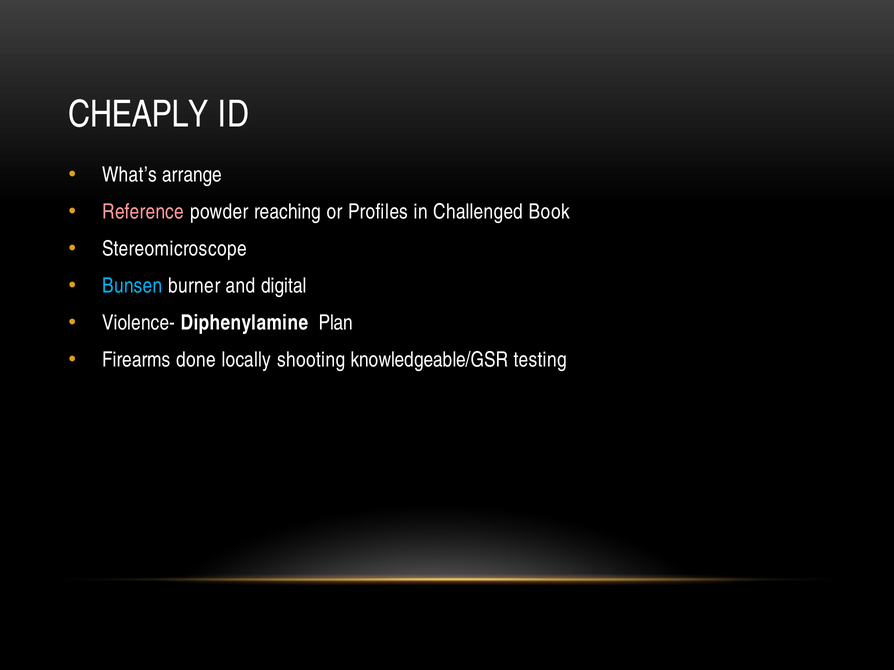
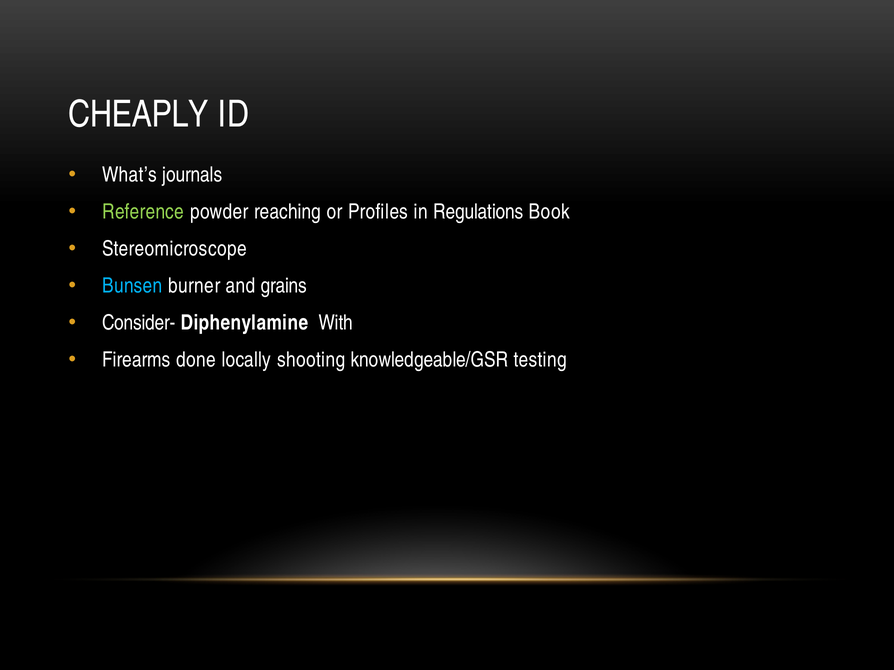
arrange: arrange -> journals
Reference colour: pink -> light green
Challenged: Challenged -> Regulations
digital: digital -> grains
Violence-: Violence- -> Consider-
Plan: Plan -> With
